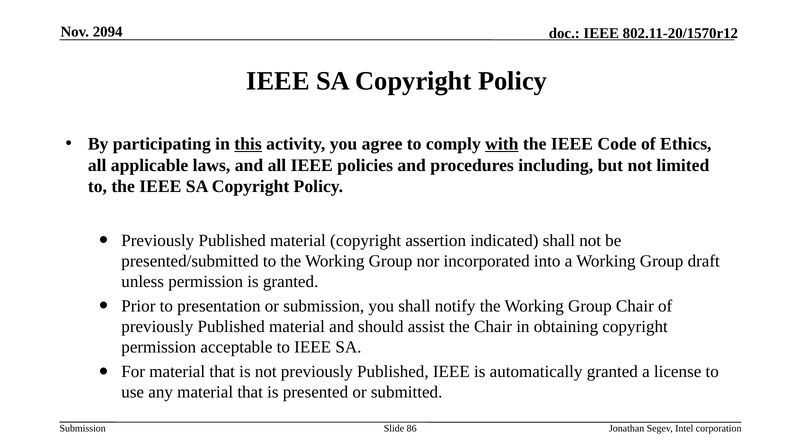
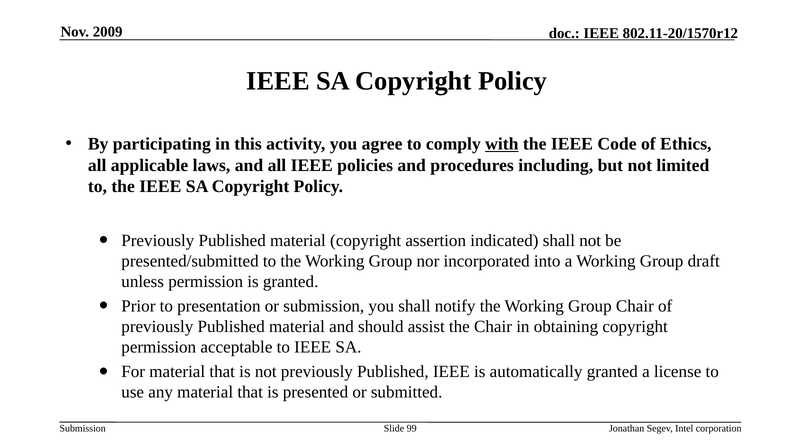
2094: 2094 -> 2009
this underline: present -> none
86: 86 -> 99
